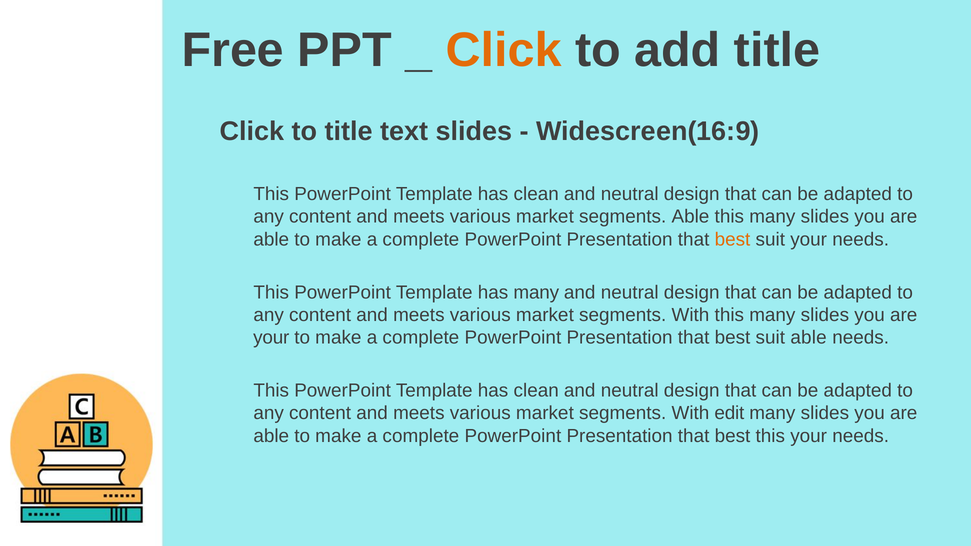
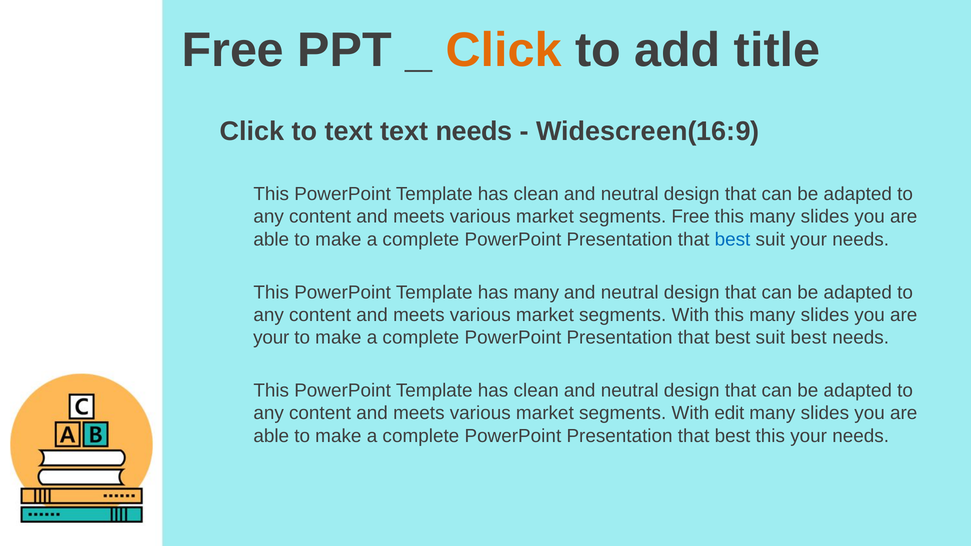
to title: title -> text
text slides: slides -> needs
segments Able: Able -> Free
best at (732, 240) colour: orange -> blue
suit able: able -> best
